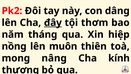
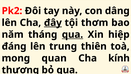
qua at (72, 34) underline: none -> present
nồng: nồng -> đáng
muôn: muôn -> trung
nâng: nâng -> quan
